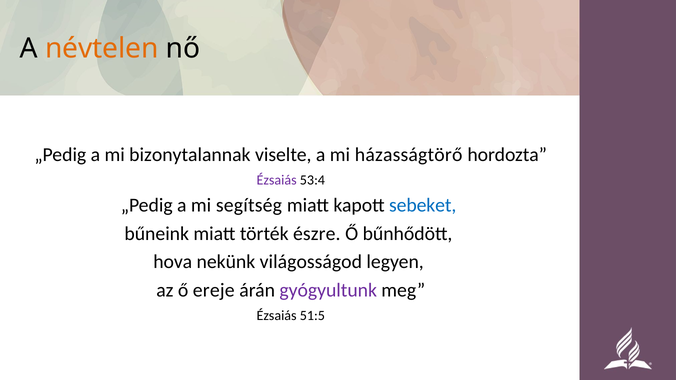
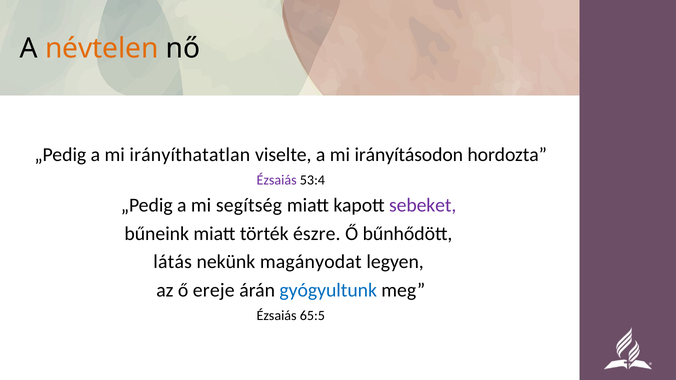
bizonytalannak: bizonytalannak -> irányíthatatlan
házasságtörő: házasságtörő -> irányításodon
sebeket colour: blue -> purple
hova: hova -> látás
világosságod: világosságod -> magányodat
gyógyultunk colour: purple -> blue
51:5: 51:5 -> 65:5
